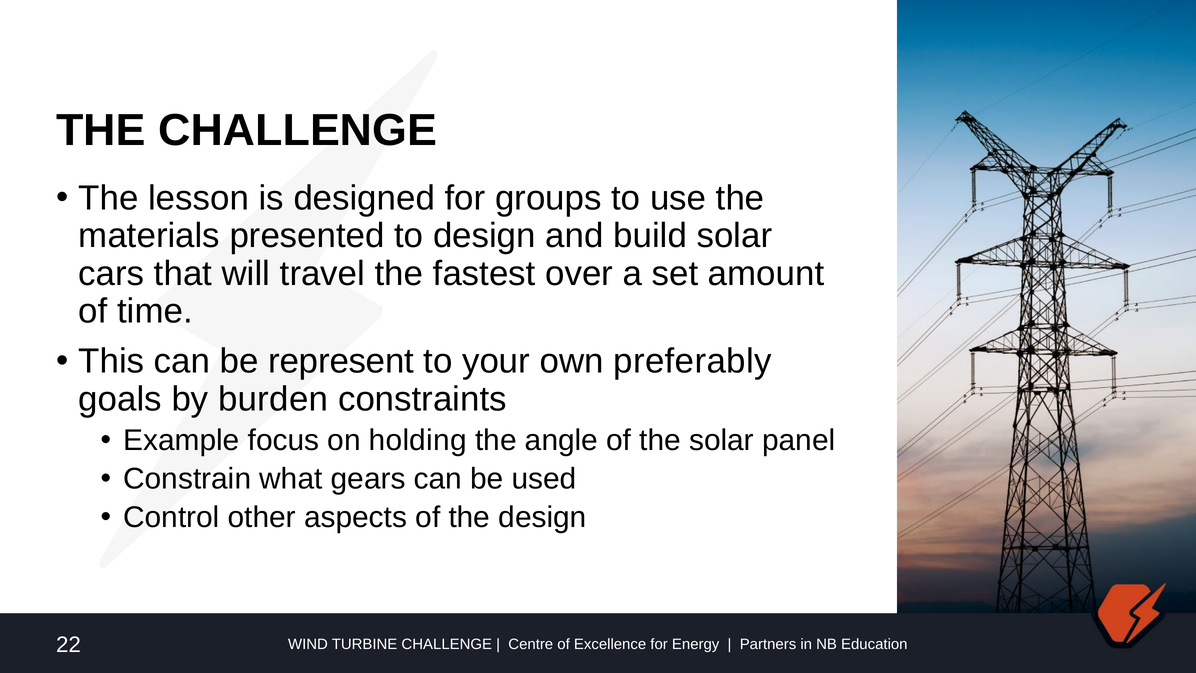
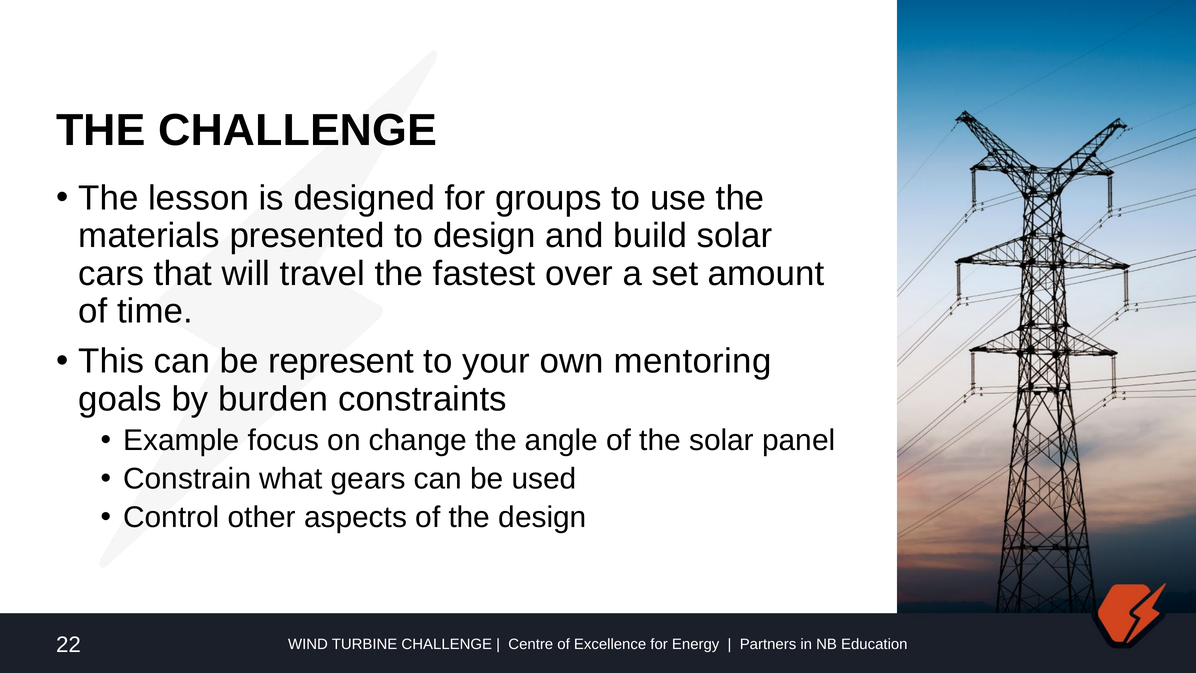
preferably: preferably -> mentoring
holding: holding -> change
